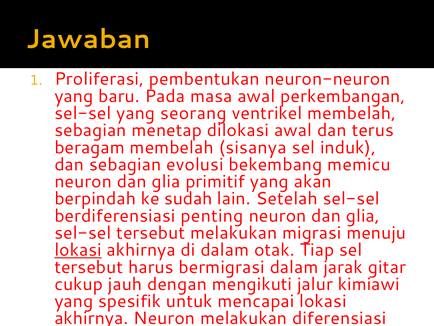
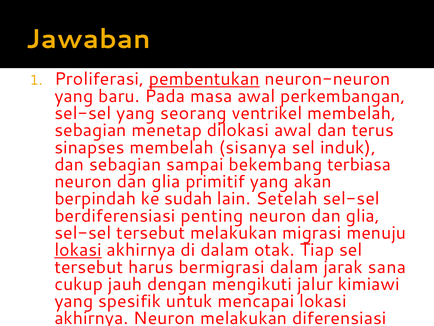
pembentukan underline: none -> present
beragam: beragam -> sinapses
evolusi: evolusi -> sampai
memicu: memicu -> terbiasa
gitar: gitar -> sana
